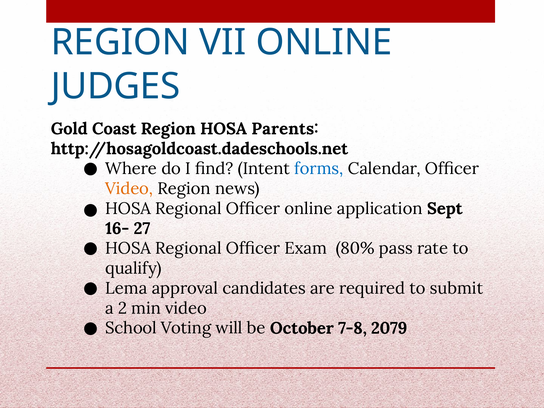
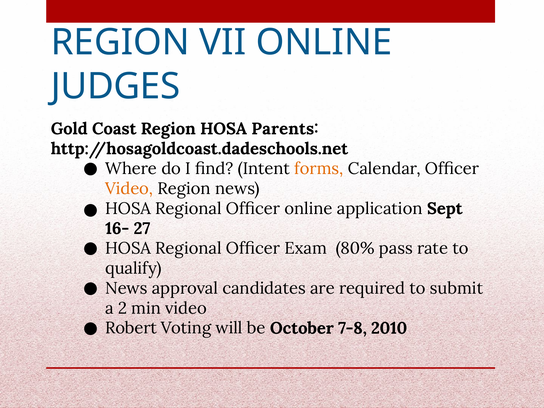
forms colour: blue -> orange
Lema at (126, 288): Lema -> News
School: School -> Robert
2079: 2079 -> 2010
